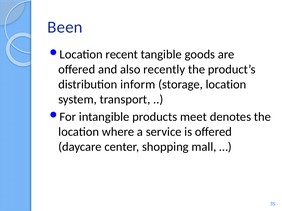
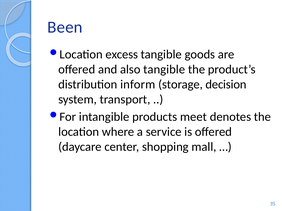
recent: recent -> excess
also recently: recently -> tangible
storage location: location -> decision
